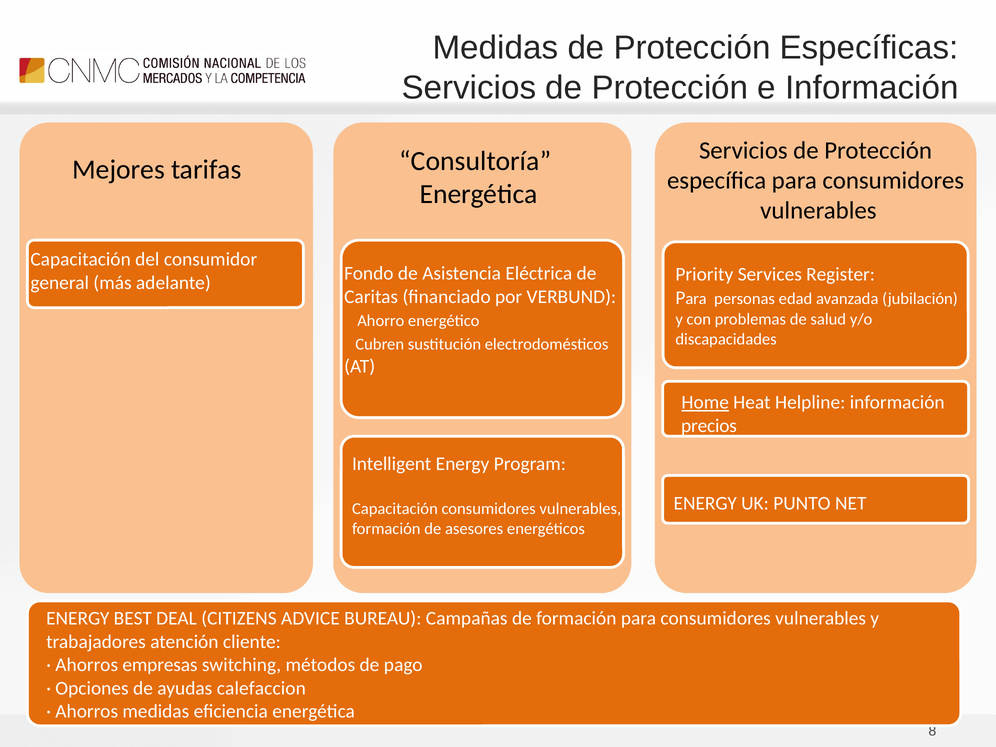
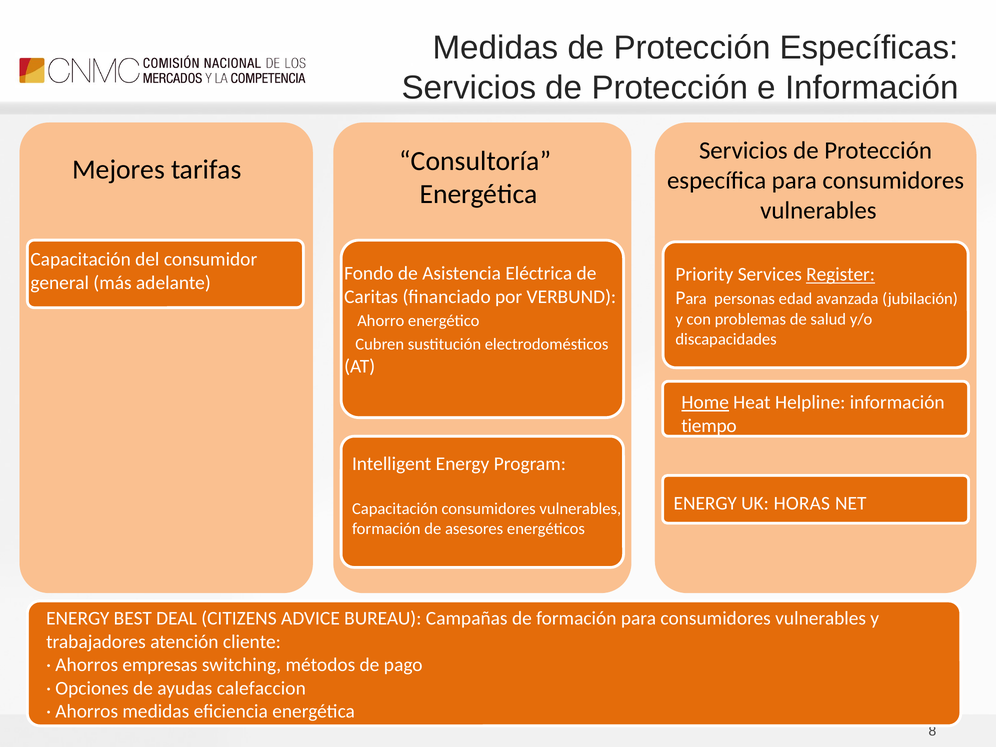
Register underline: none -> present
precios: precios -> tiempo
PUNTO: PUNTO -> HORAS
